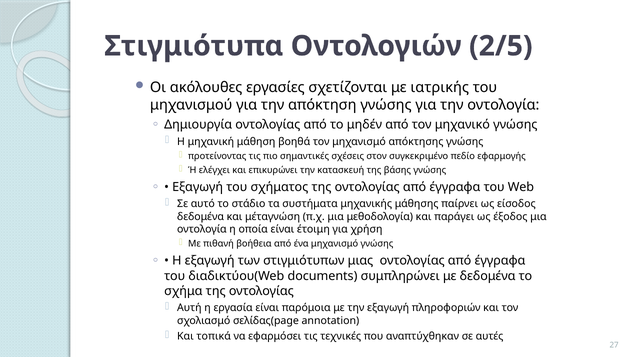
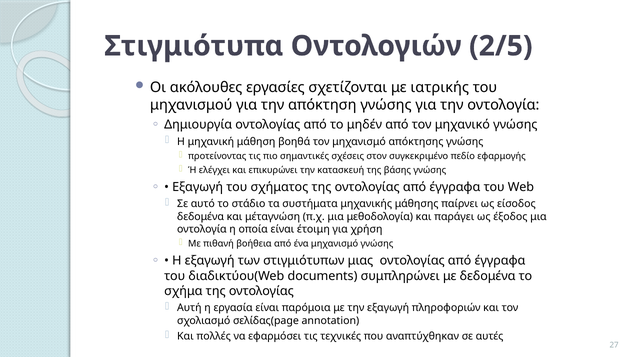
τοπικά: τοπικά -> πολλές
